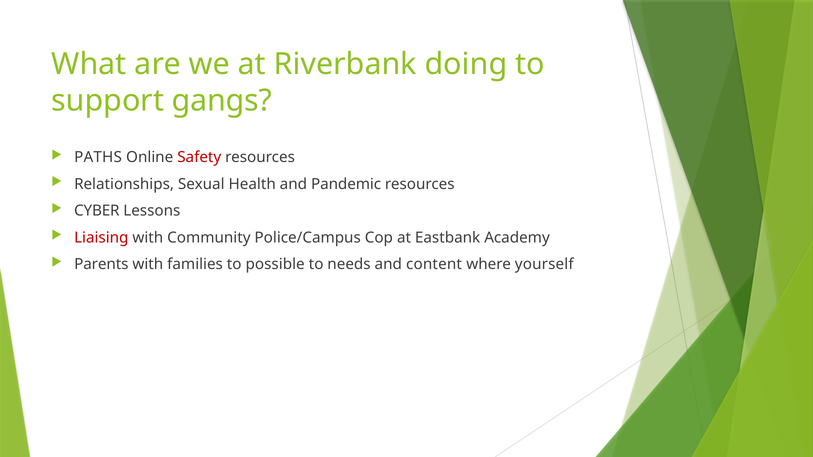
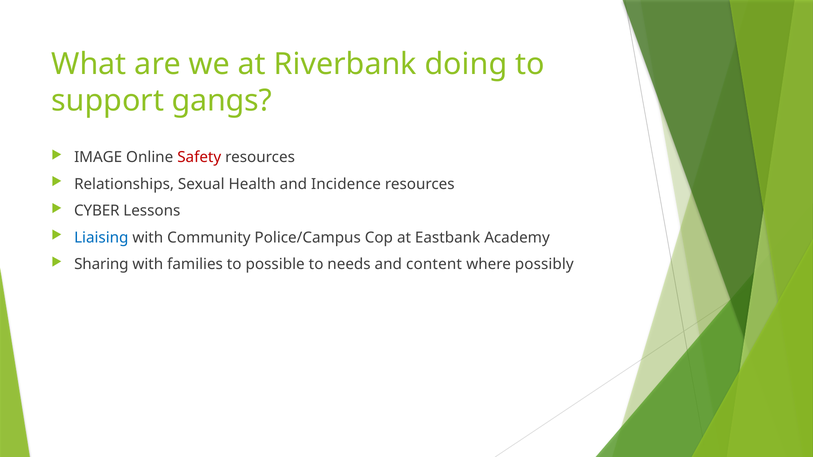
PATHS: PATHS -> IMAGE
Pandemic: Pandemic -> Incidence
Liaising colour: red -> blue
Parents: Parents -> Sharing
yourself: yourself -> possibly
